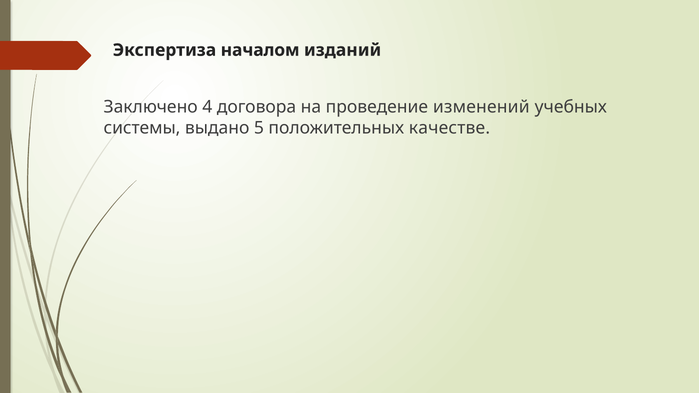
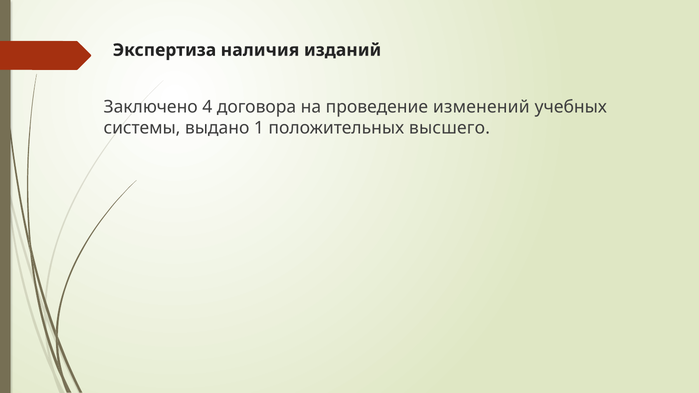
началом: началом -> наличия
5: 5 -> 1
качестве: качестве -> высшего
